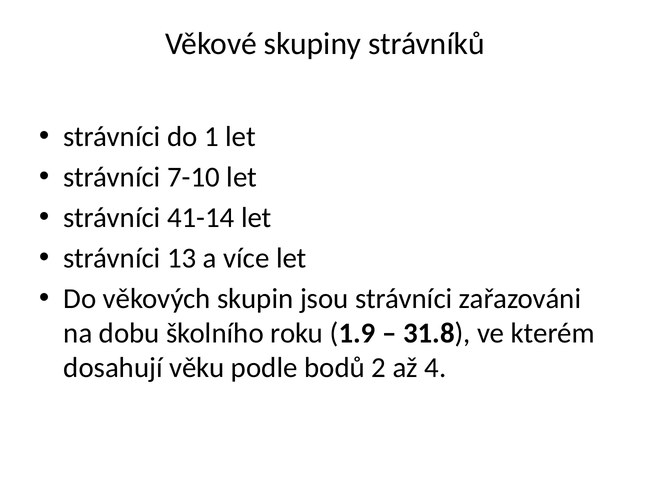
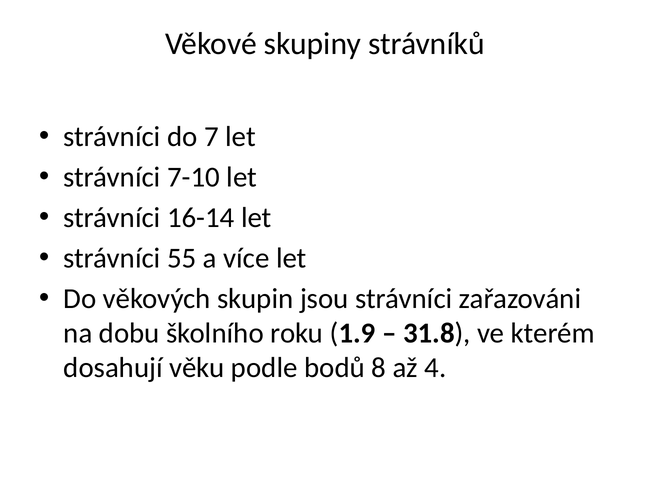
1: 1 -> 7
41-14: 41-14 -> 16-14
13: 13 -> 55
2: 2 -> 8
